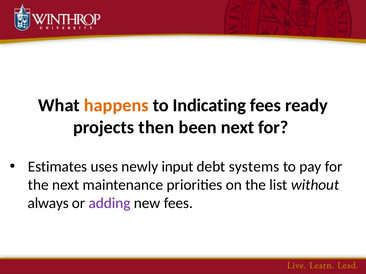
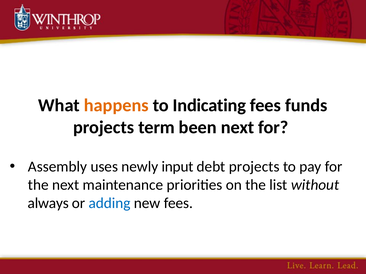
ready: ready -> funds
then: then -> term
Estimates: Estimates -> Assembly
debt systems: systems -> projects
adding colour: purple -> blue
